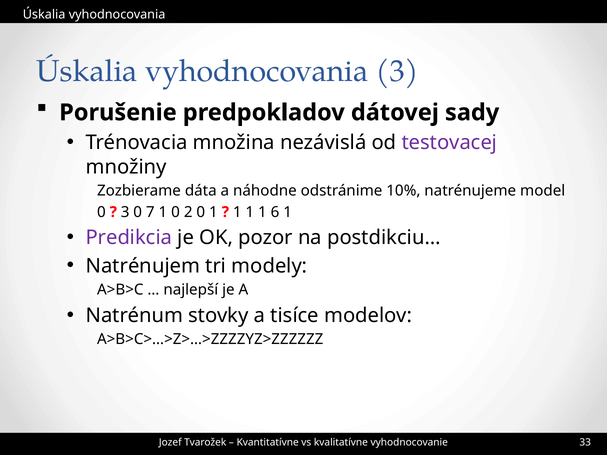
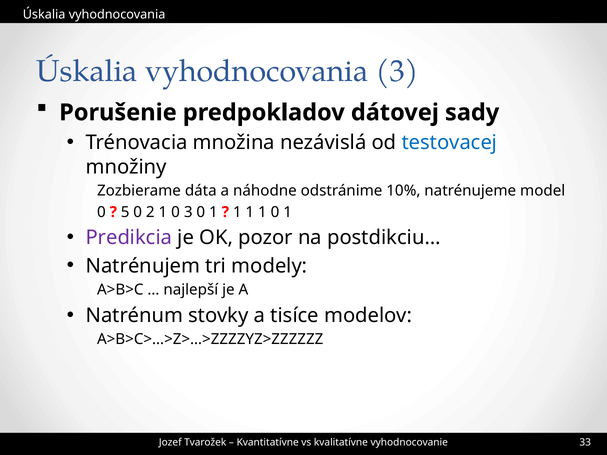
testovacej colour: purple -> blue
3 at (125, 212): 3 -> 5
7: 7 -> 2
0 2: 2 -> 3
1 1 6: 6 -> 0
